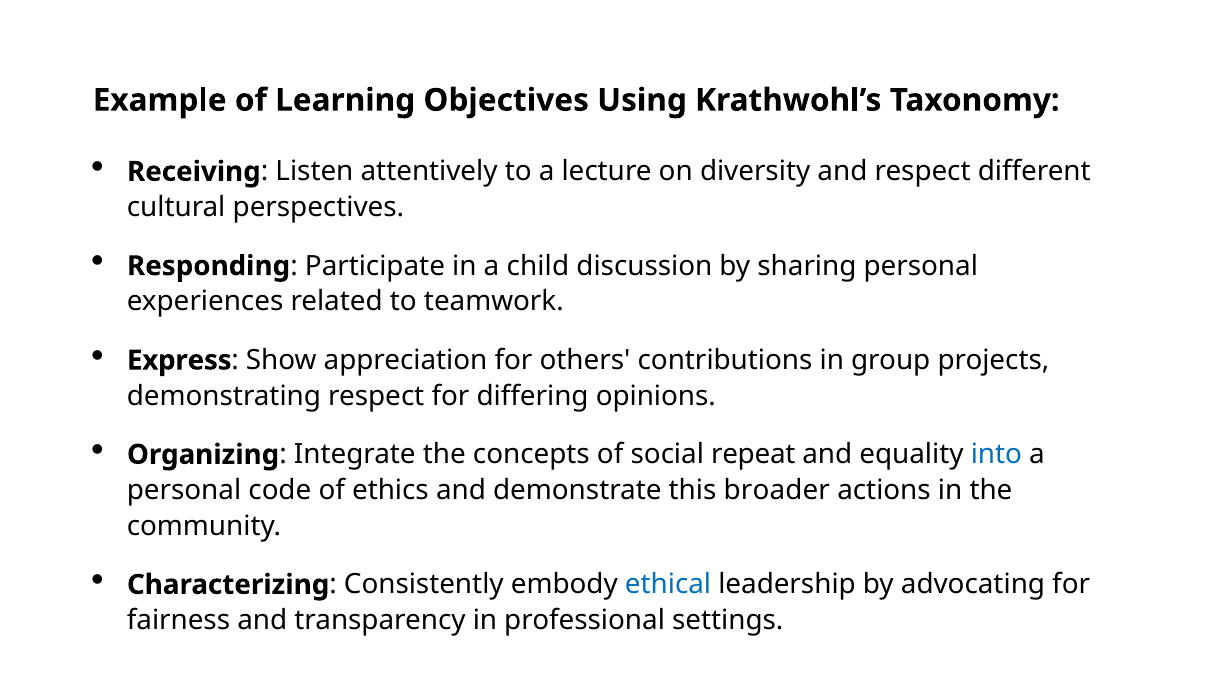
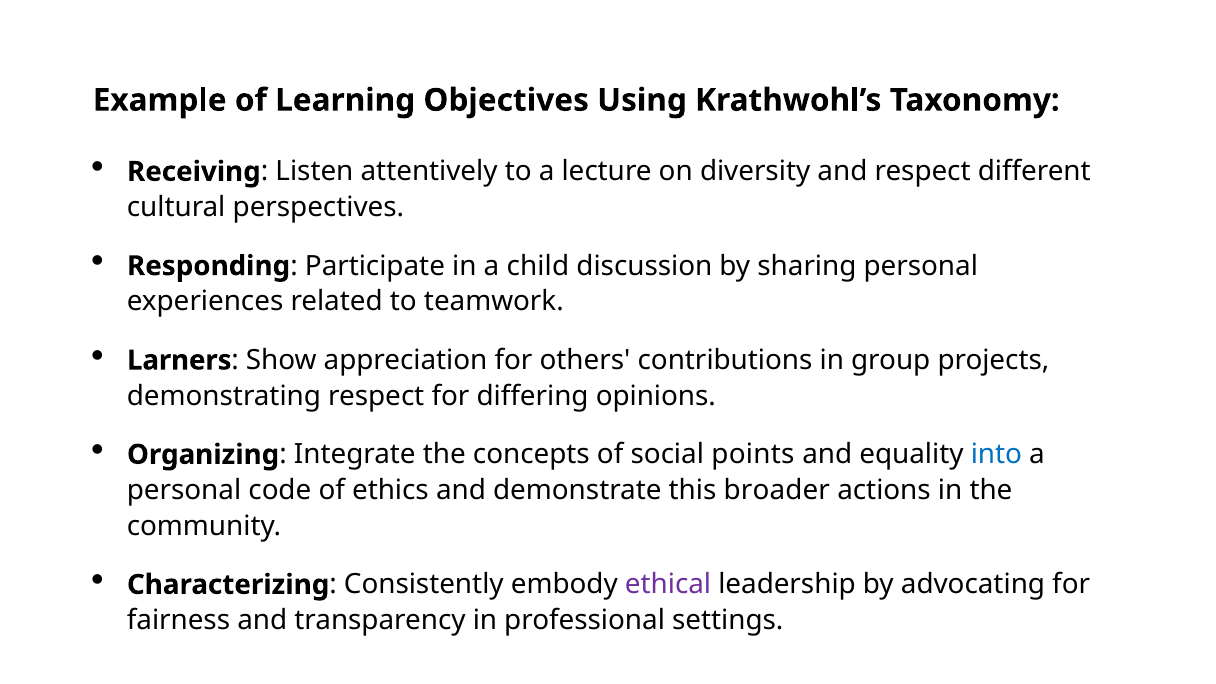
Express: Express -> Larners
repeat: repeat -> points
ethical colour: blue -> purple
